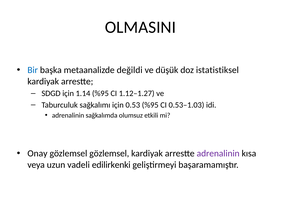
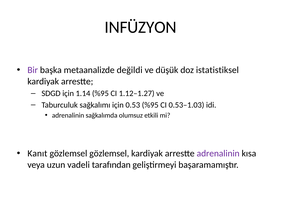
OLMASINI: OLMASINI -> INFÜZYON
Bir colour: blue -> purple
Onay: Onay -> Kanıt
edilirkenki: edilirkenki -> tarafından
